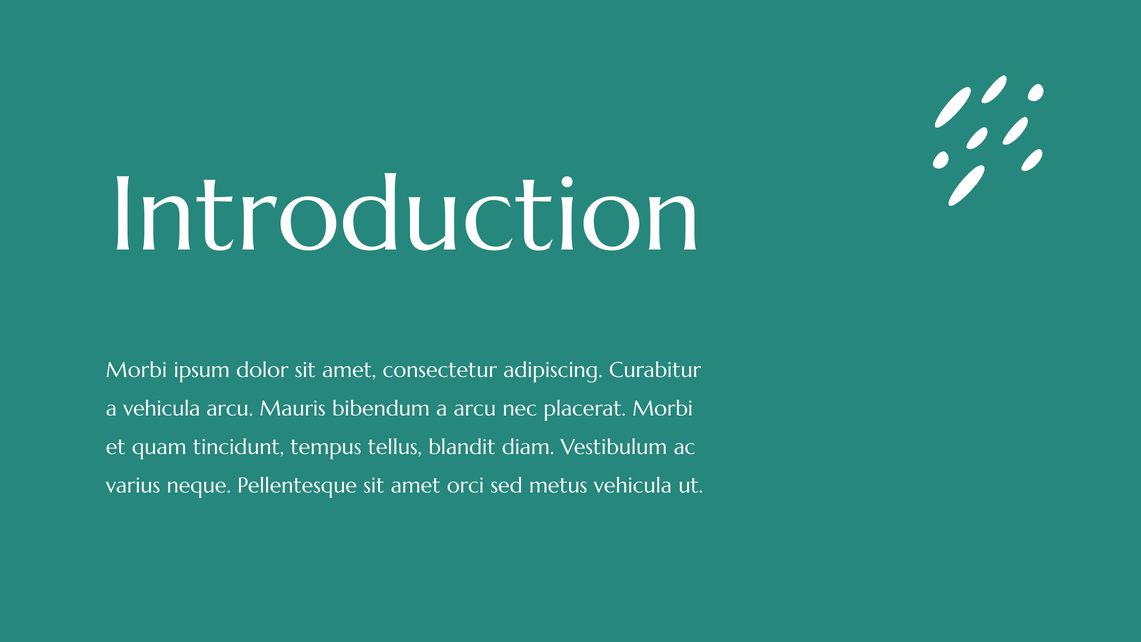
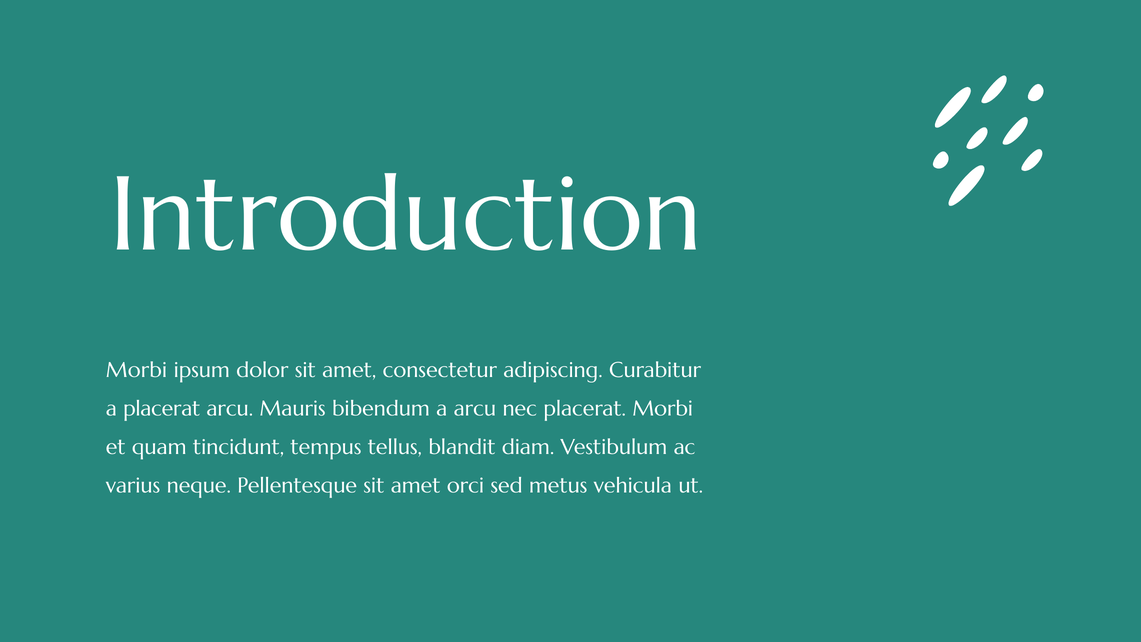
a vehicula: vehicula -> placerat
